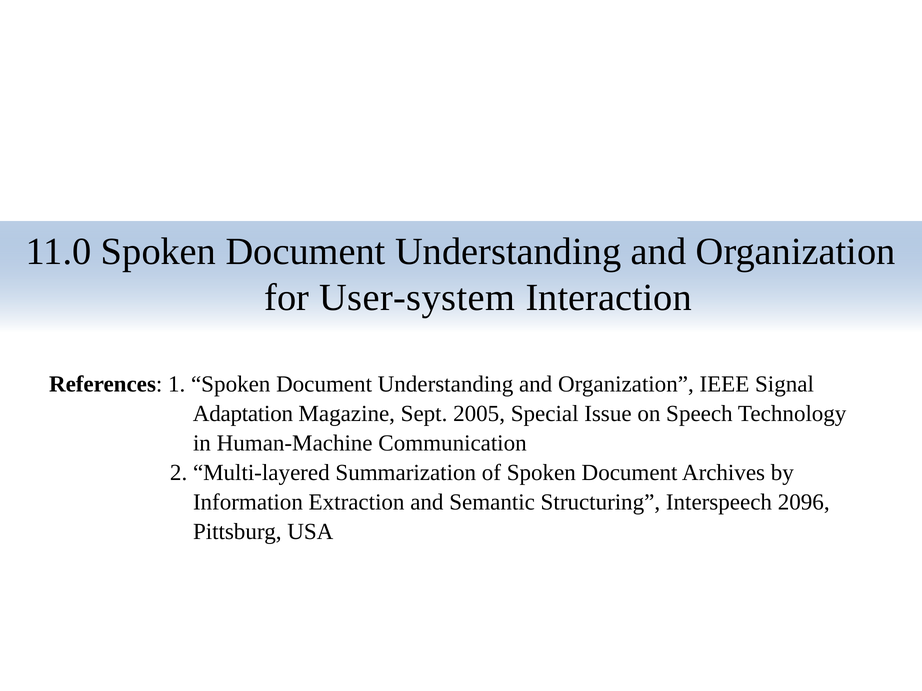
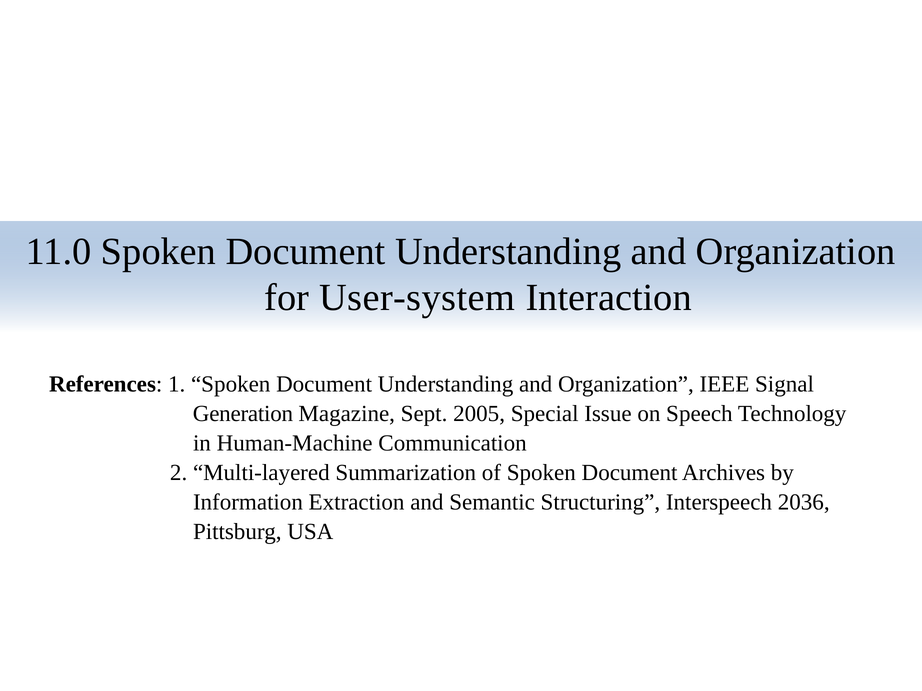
Adaptation: Adaptation -> Generation
2096: 2096 -> 2036
